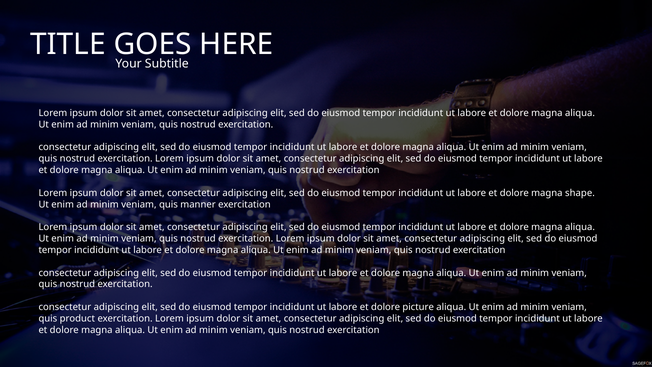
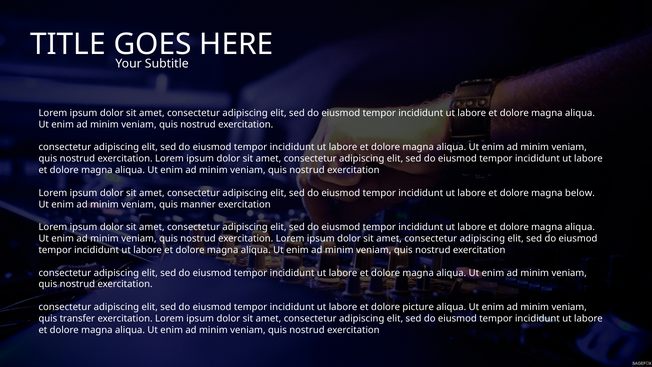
shape: shape -> below
product: product -> transfer
